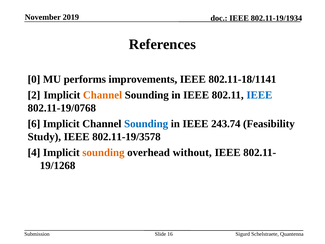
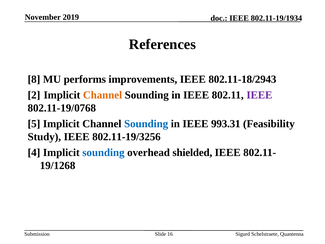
0: 0 -> 8
802.11-18/1141: 802.11-18/1141 -> 802.11-18/2943
IEEE at (259, 95) colour: blue -> purple
6: 6 -> 5
243.74: 243.74 -> 993.31
802.11-19/3578: 802.11-19/3578 -> 802.11-19/3256
sounding at (103, 152) colour: orange -> blue
without: without -> shielded
